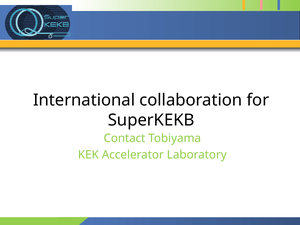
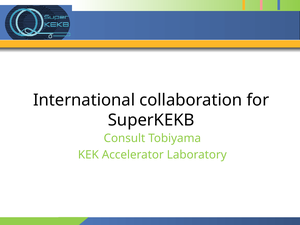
Contact: Contact -> Consult
